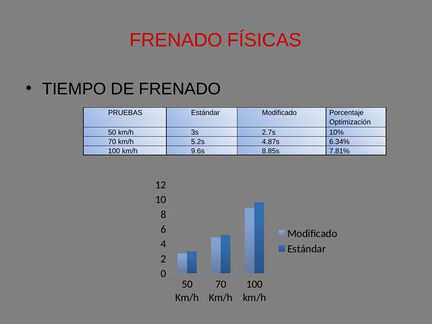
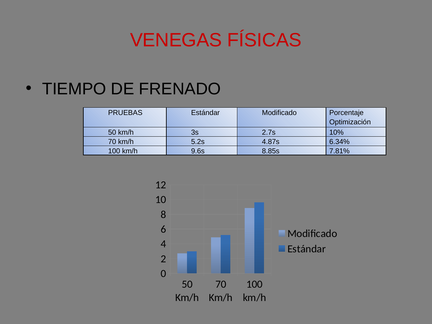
FRENADO at (176, 40): FRENADO -> VENEGAS
